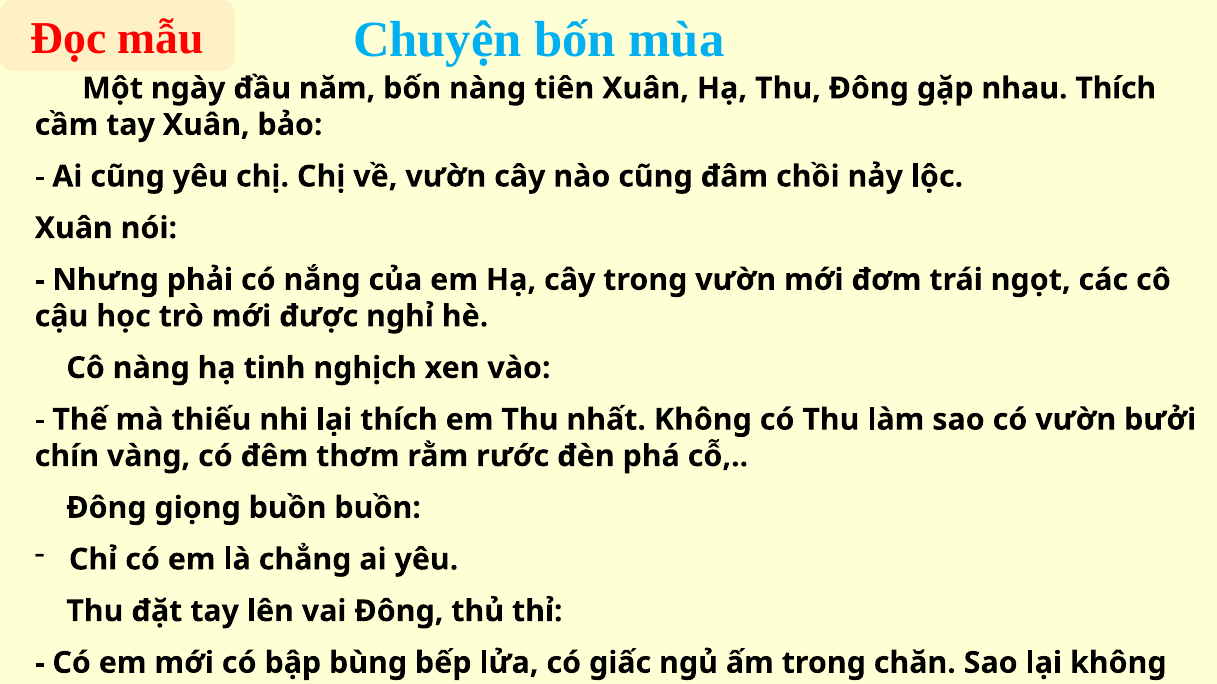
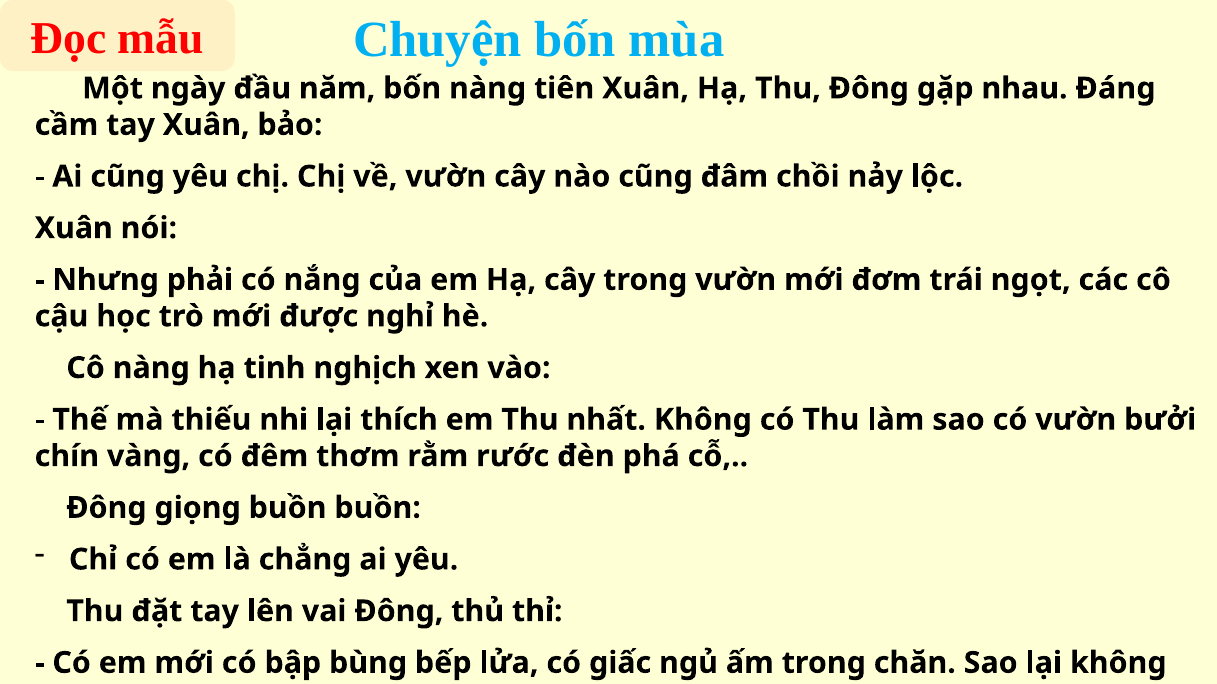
nhau Thích: Thích -> Đáng
